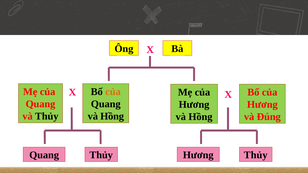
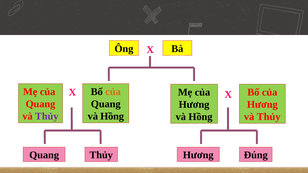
Thủy at (47, 116) colour: black -> purple
Đúng at (269, 117): Đúng -> Thủy
Quang Thủy: Thủy -> Đúng
